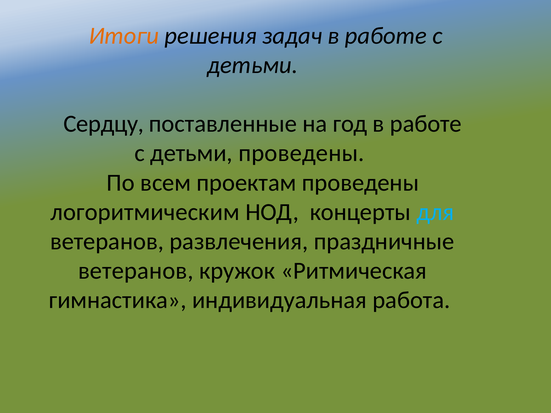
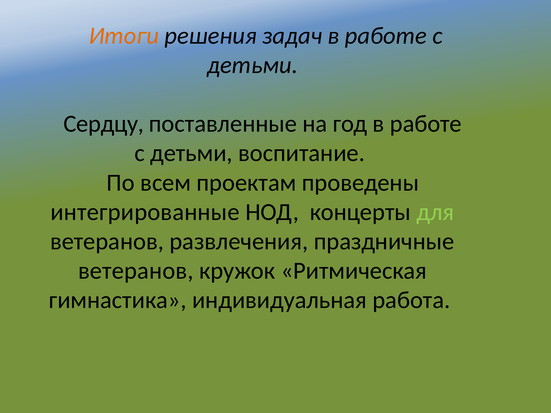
детьми проведены: проведены -> воспитание
логоритмическим: логоритмическим -> интегрированные
для colour: light blue -> light green
